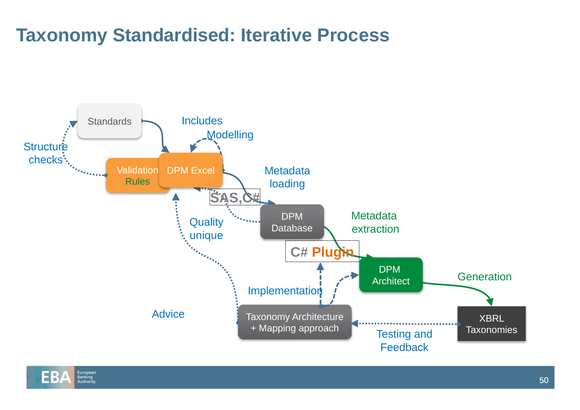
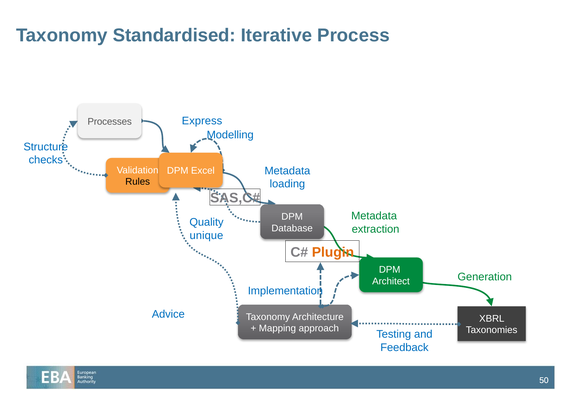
Includes: Includes -> Express
Standards: Standards -> Processes
Rules colour: green -> black
